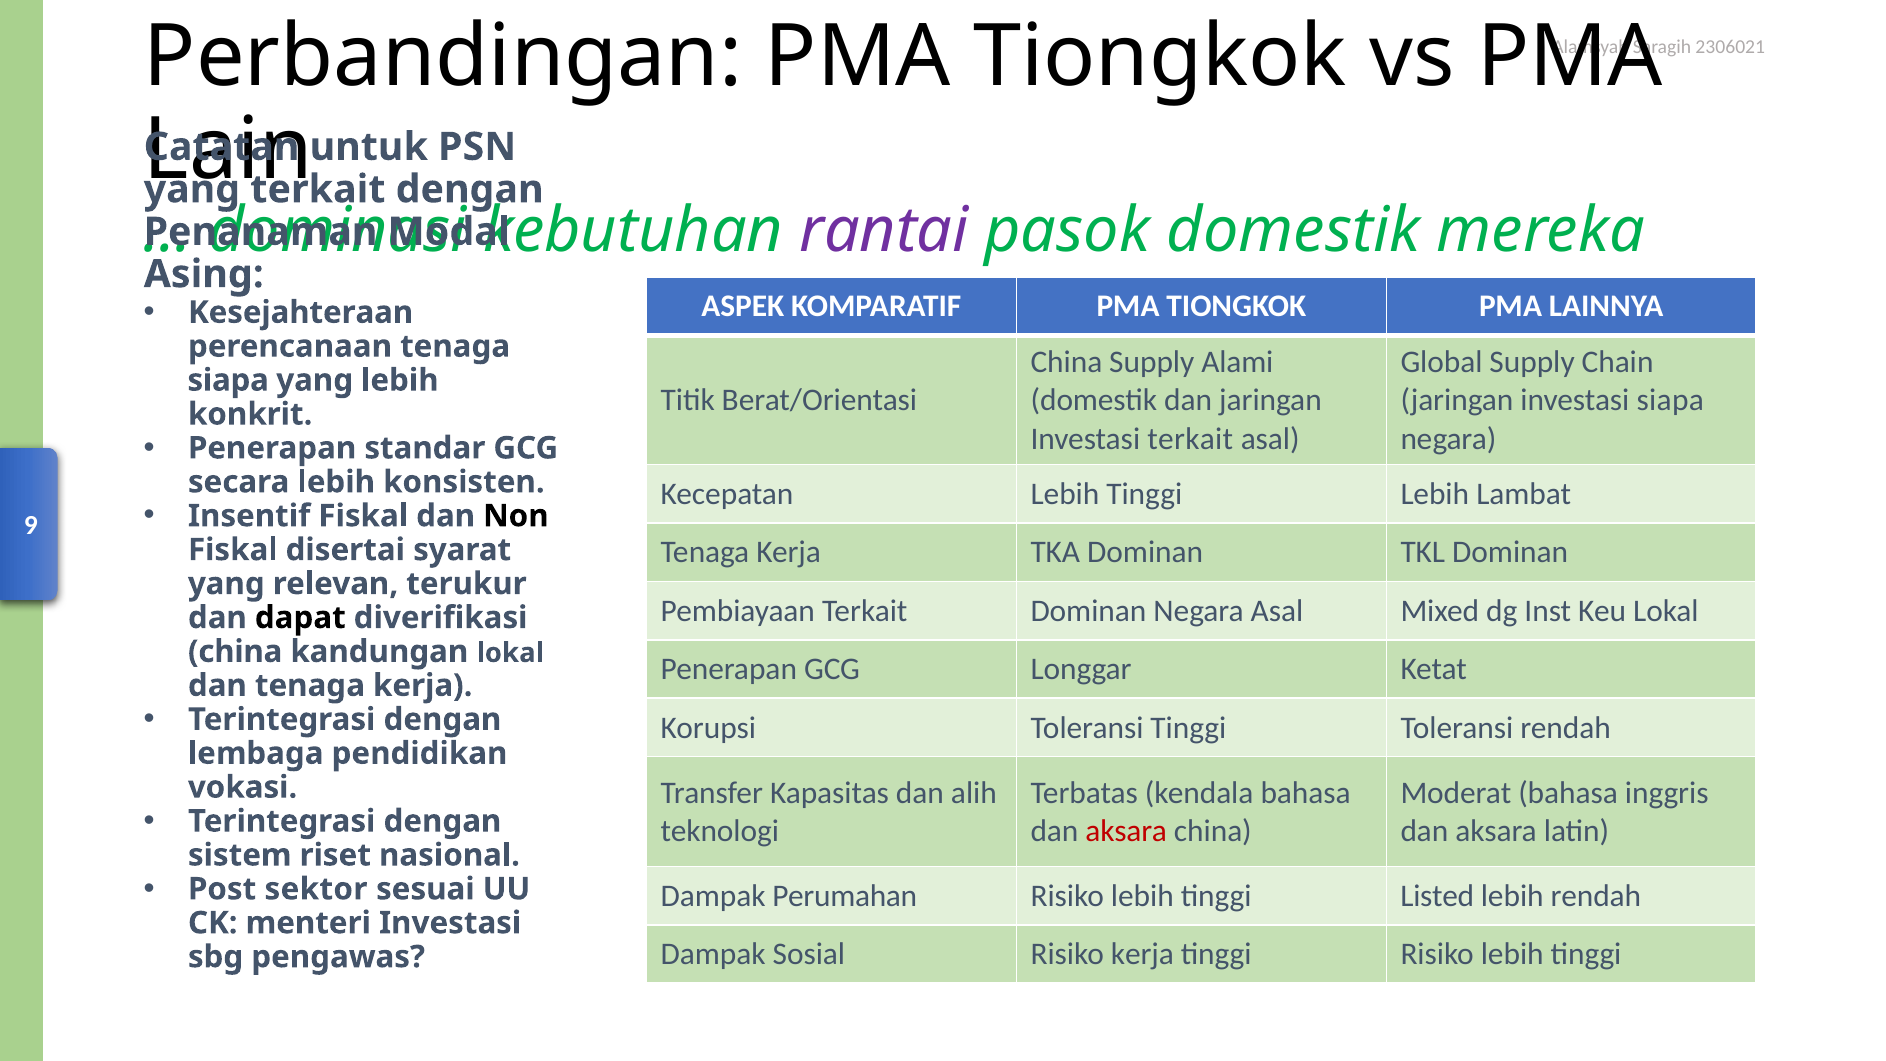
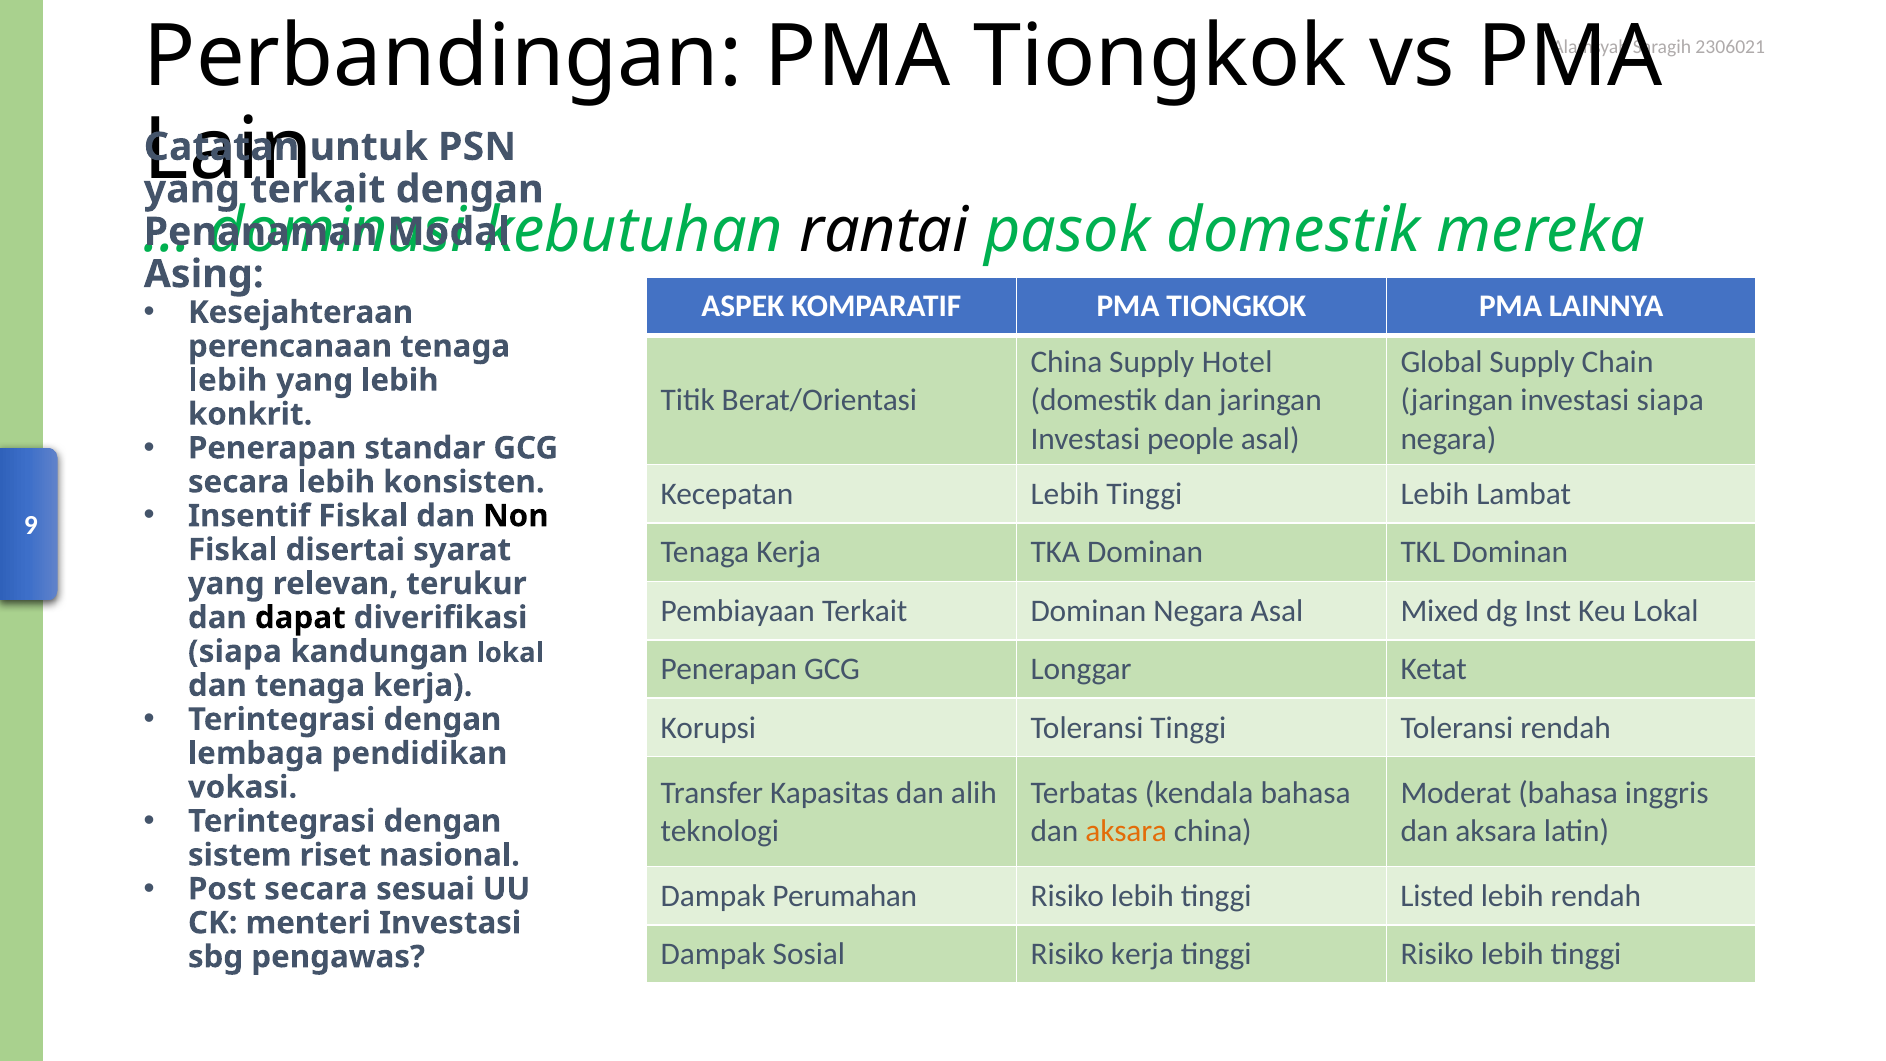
rantai colour: purple -> black
Alami: Alami -> Hotel
siapa at (228, 380): siapa -> lebih
Investasi terkait: terkait -> people
china at (235, 652): china -> siapa
aksara at (1126, 831) colour: red -> orange
Post sektor: sektor -> secara
